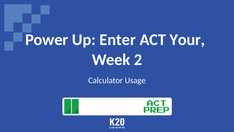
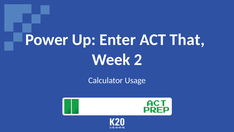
Your: Your -> That
